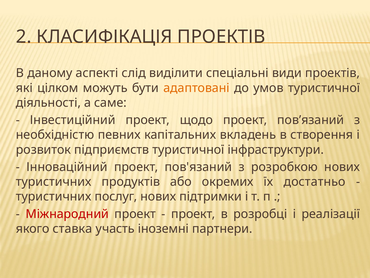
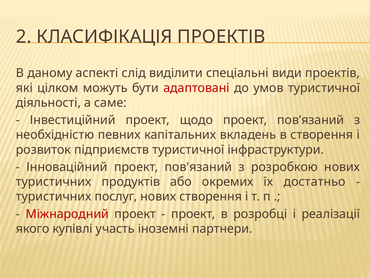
адаптовані colour: orange -> red
нових підтримки: підтримки -> створення
ставка: ставка -> купівлі
